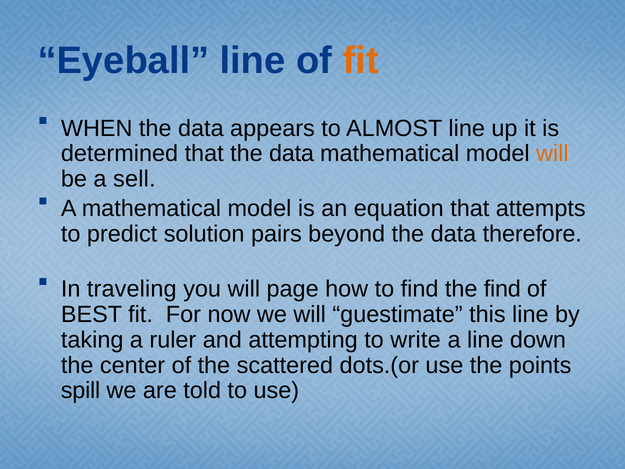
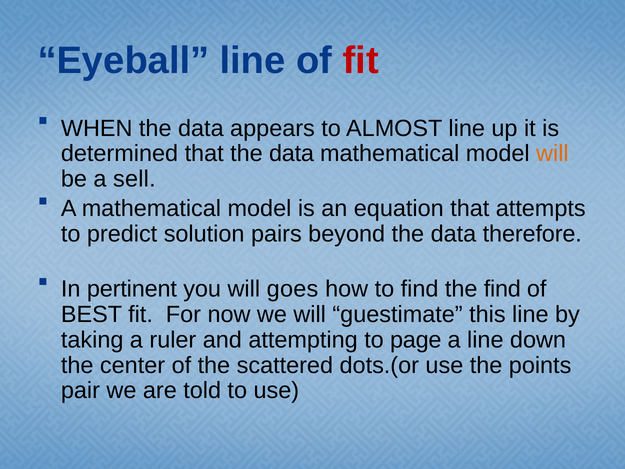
fit at (361, 61) colour: orange -> red
traveling: traveling -> pertinent
page: page -> goes
write: write -> page
spill: spill -> pair
